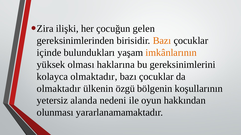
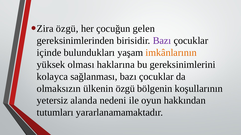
Zira ilişki: ilişki -> özgü
Bazı at (162, 41) colour: orange -> purple
kolayca olmaktadır: olmaktadır -> sağlanması
olmaktadır at (59, 89): olmaktadır -> olmaksızın
olunması: olunması -> tutumları
